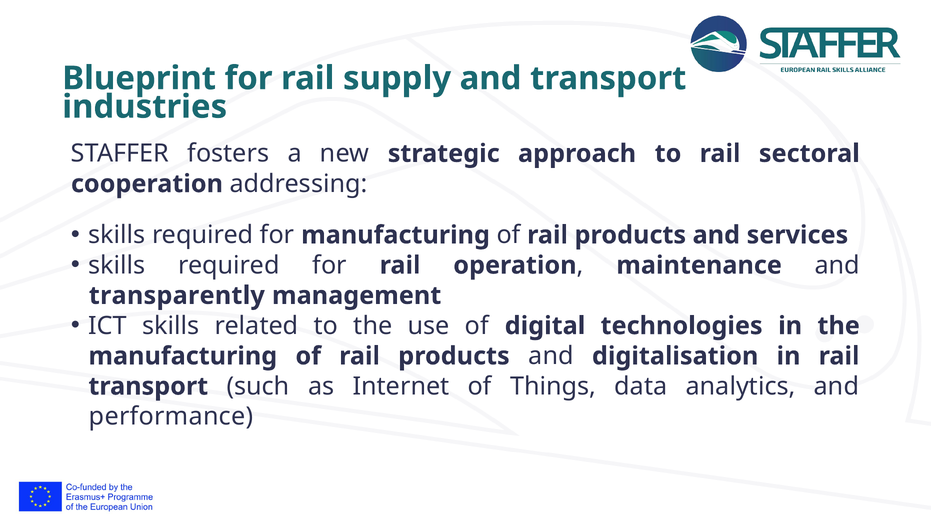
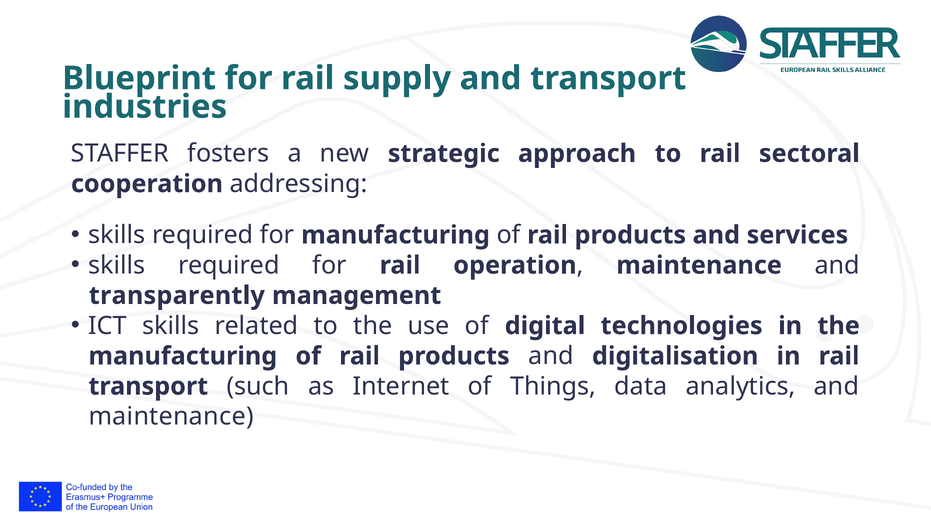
performance at (171, 416): performance -> maintenance
